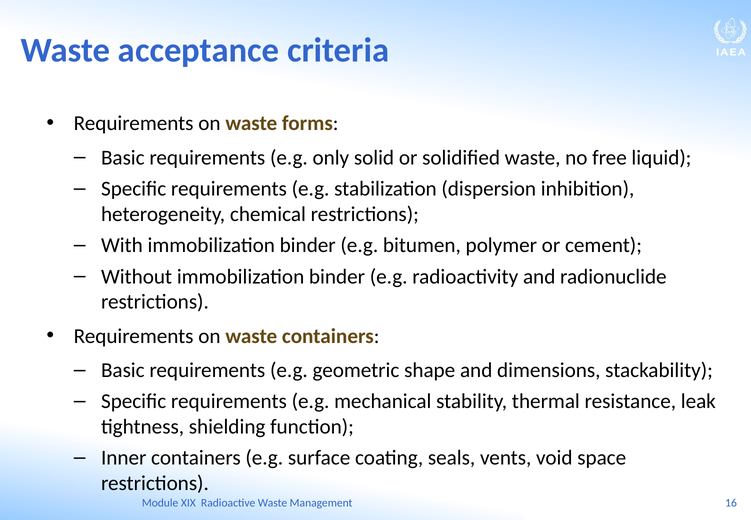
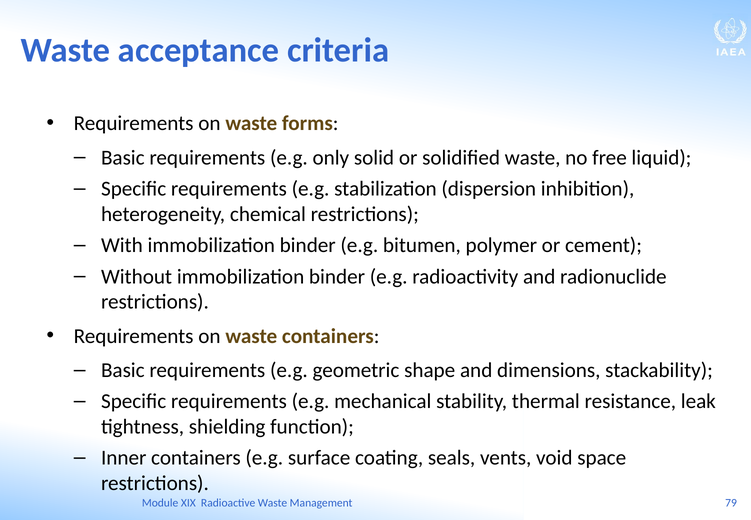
16: 16 -> 79
